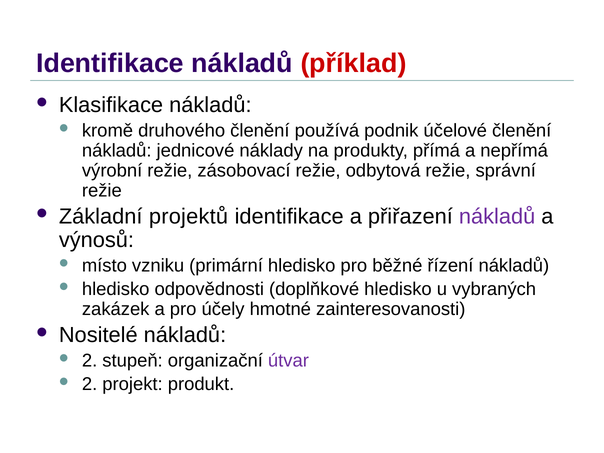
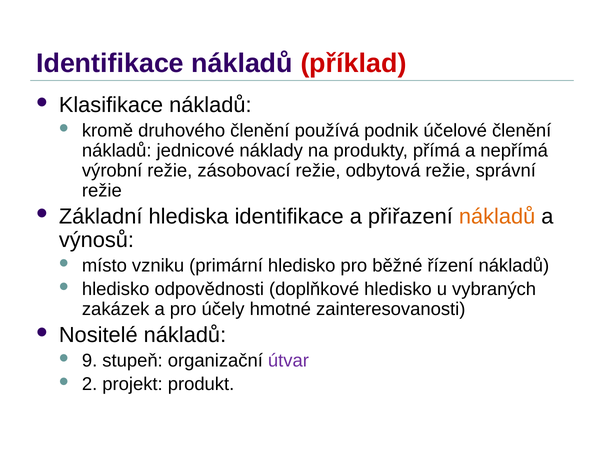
projektů: projektů -> hlediska
nákladů at (497, 217) colour: purple -> orange
2 at (90, 361): 2 -> 9
